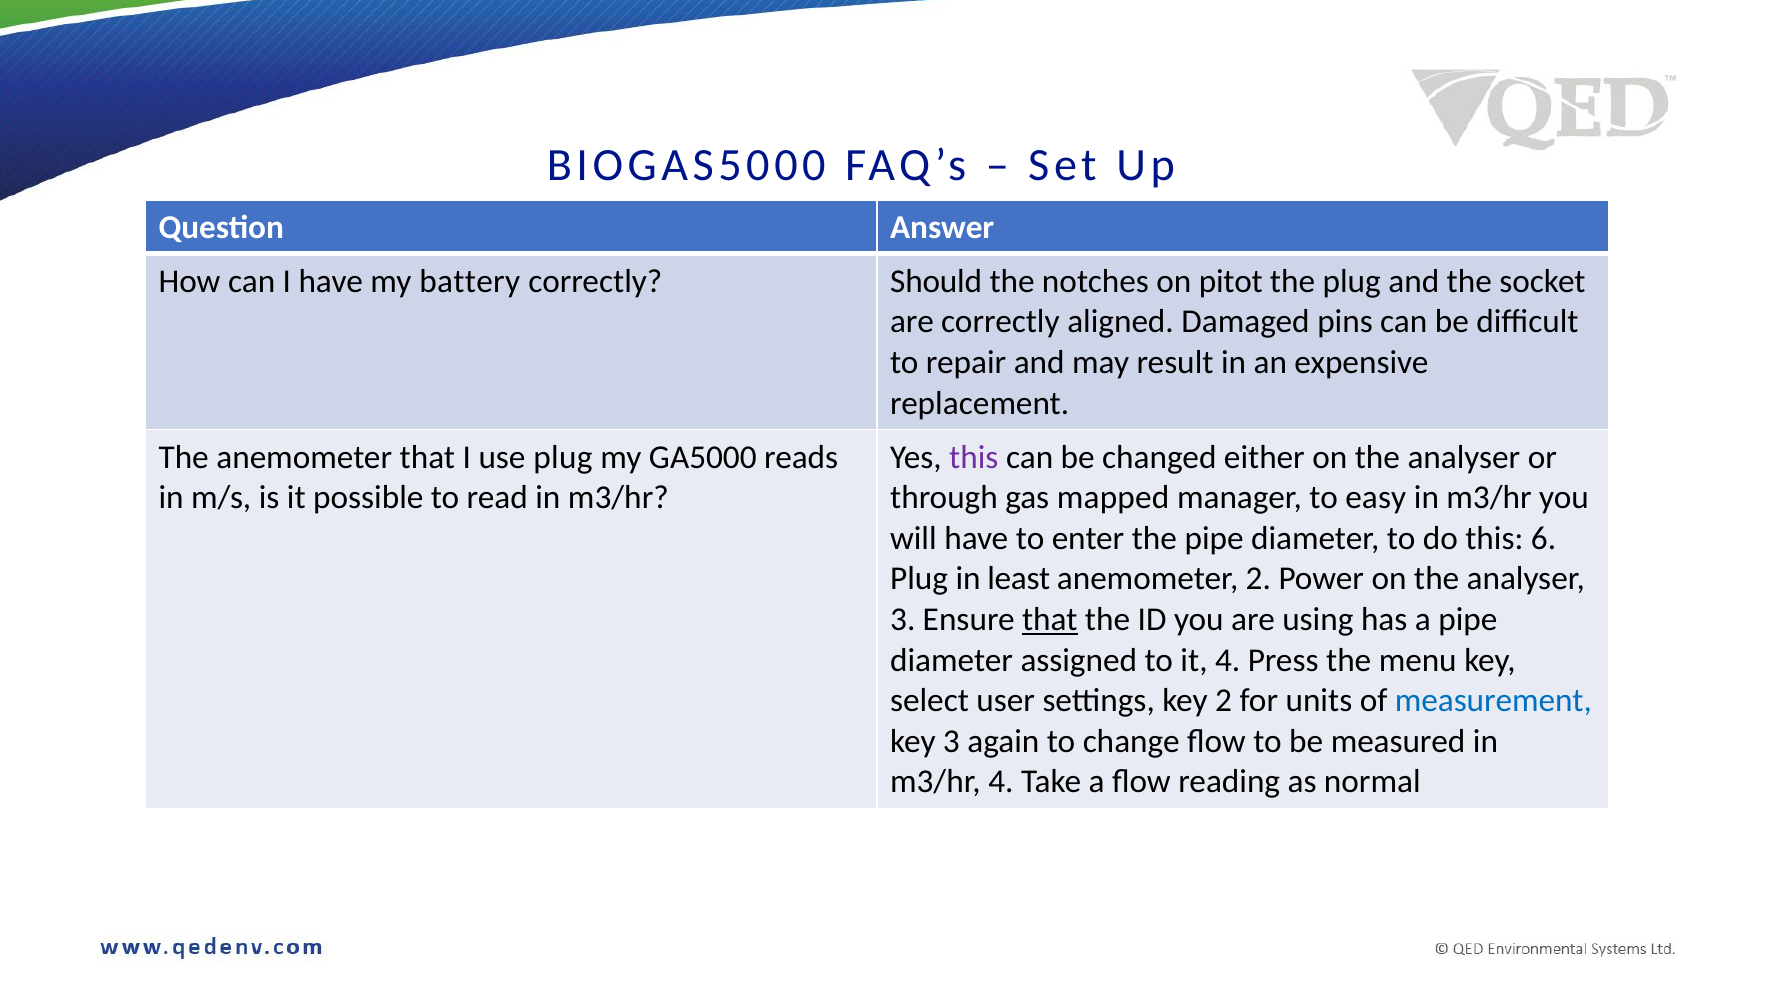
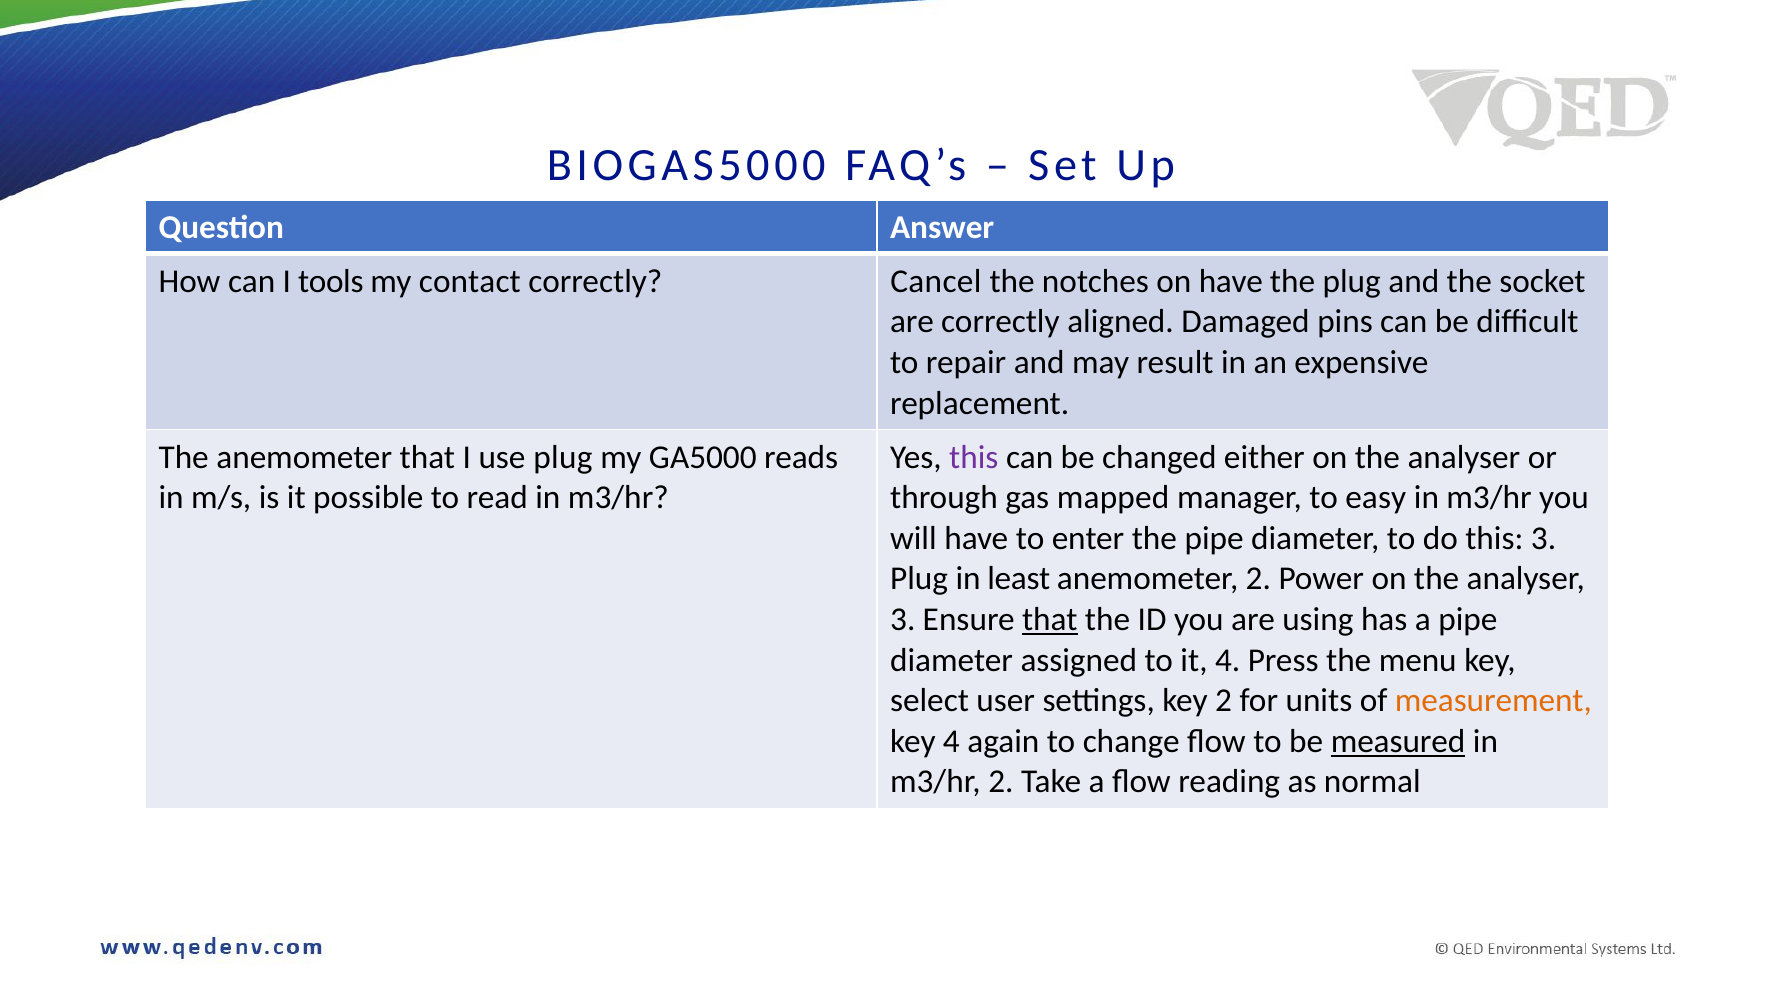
I have: have -> tools
battery: battery -> contact
Should: Should -> Cancel
on pitot: pitot -> have
this 6: 6 -> 3
measurement colour: blue -> orange
key 3: 3 -> 4
measured underline: none -> present
m3/hr 4: 4 -> 2
